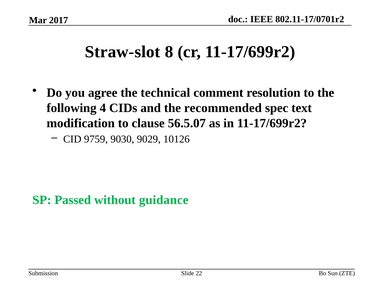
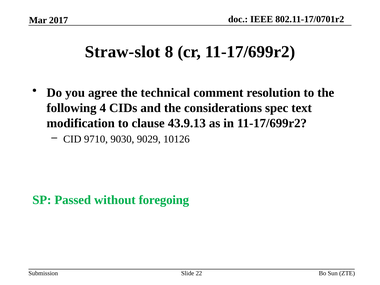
recommended: recommended -> considerations
56.5.07: 56.5.07 -> 43.9.13
9759: 9759 -> 9710
guidance: guidance -> foregoing
